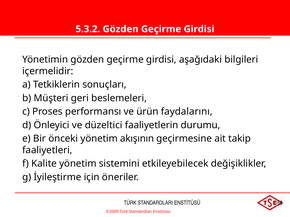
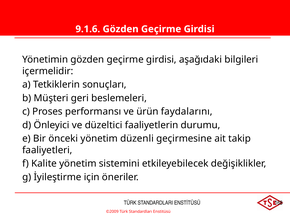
5.3.2: 5.3.2 -> 9.1.6
akışının: akışının -> düzenli
